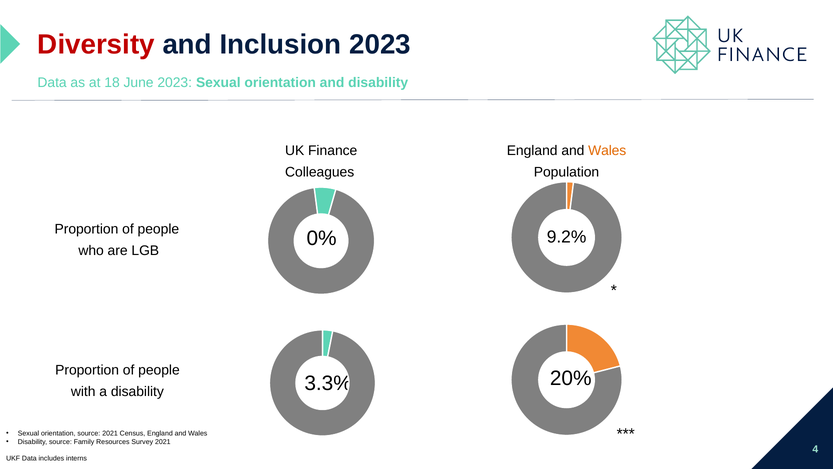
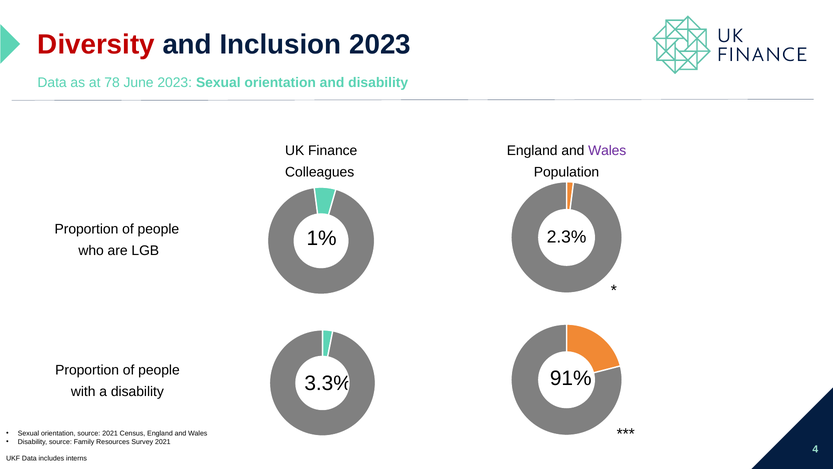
18: 18 -> 78
Wales at (607, 151) colour: orange -> purple
0%: 0% -> 1%
9.2%: 9.2% -> 2.3%
20%: 20% -> 91%
